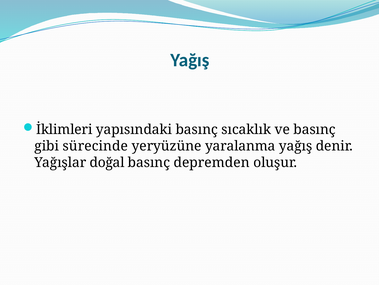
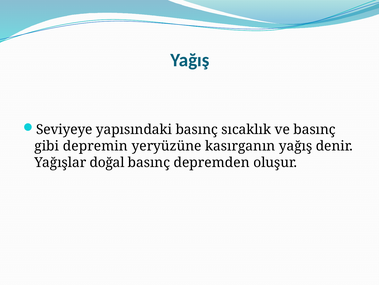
İklimleri: İklimleri -> Seviyeye
sürecinde: sürecinde -> depremin
yaralanma: yaralanma -> kasırganın
